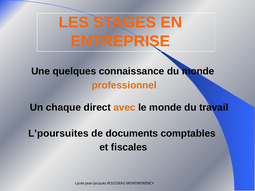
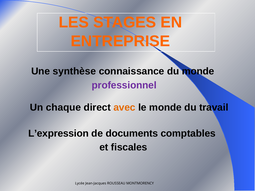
quelques: quelques -> synthèse
professionnel colour: orange -> purple
L’poursuites: L’poursuites -> L’expression
